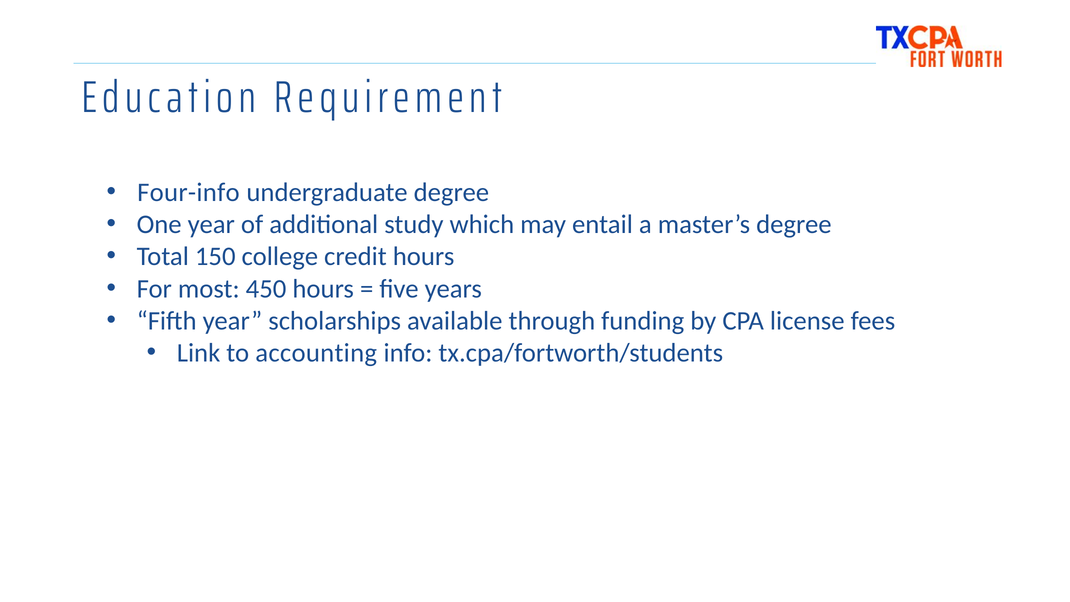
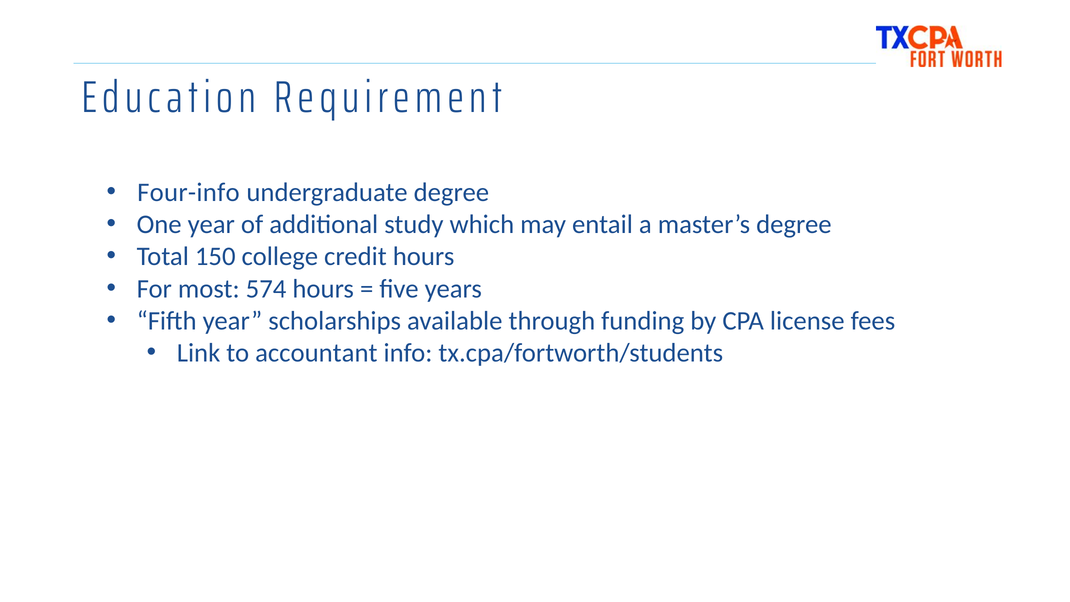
450: 450 -> 574
accounting: accounting -> accountant
